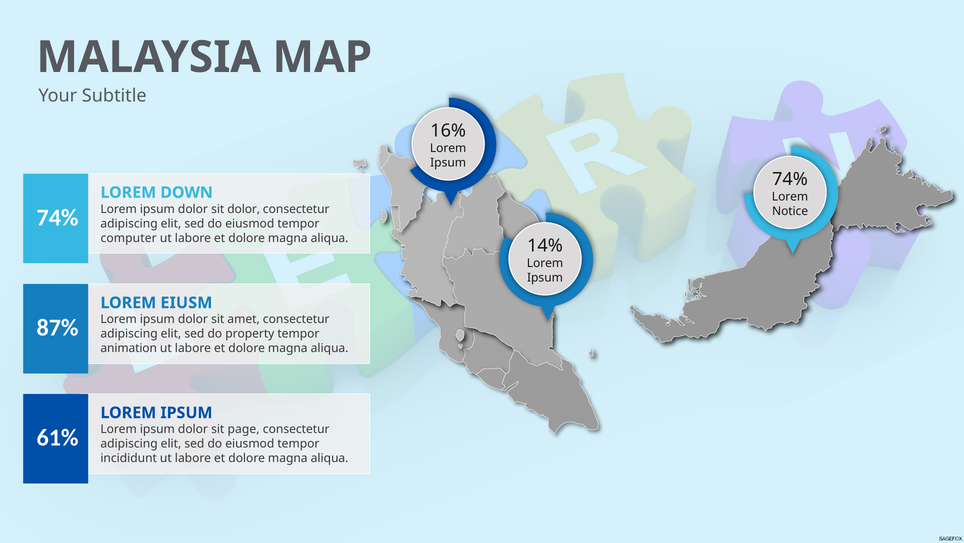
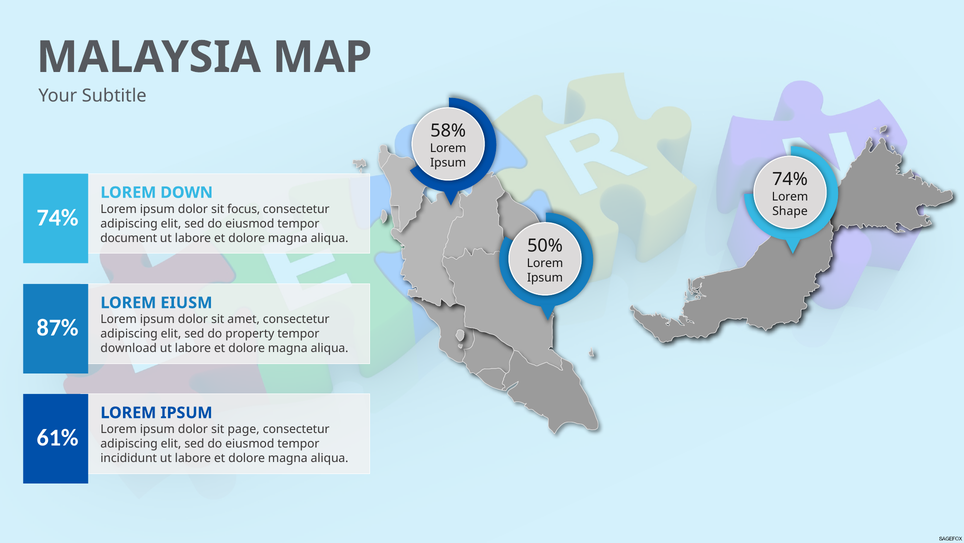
16%: 16% -> 58%
sit dolor: dolor -> focus
Notice: Notice -> Shape
computer: computer -> document
14%: 14% -> 50%
animation: animation -> download
